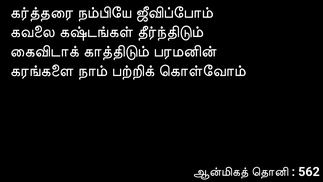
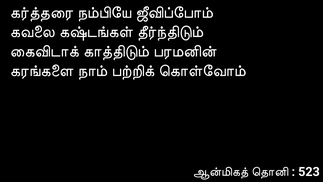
562: 562 -> 523
